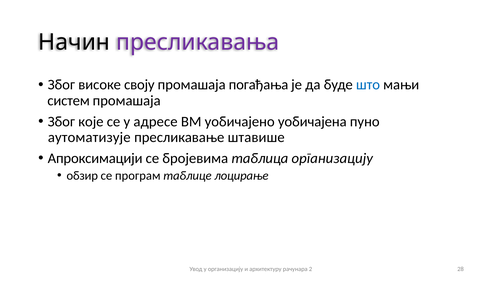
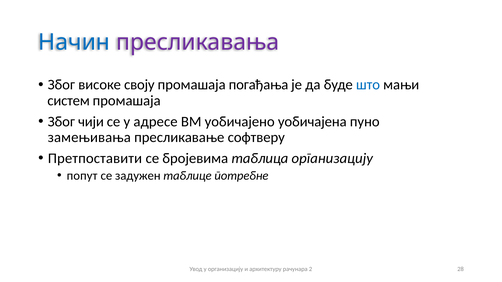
Начин colour: black -> blue
које: које -> чији
аутоматизује: аутоматизује -> замењивања
штавише: штавише -> софтверу
Апроксимацији: Апроксимацији -> Претпоставити
обзир: обзир -> попут
програм: програм -> задужен
лоцирање: лоцирање -> потребне
